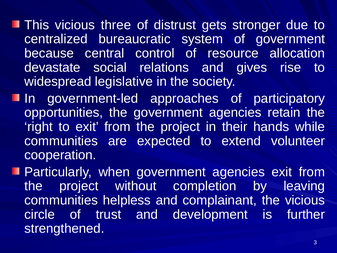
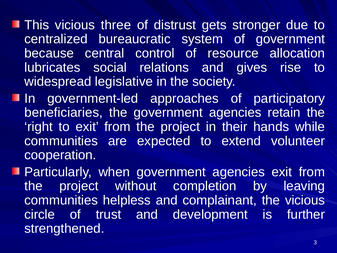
devastate: devastate -> lubricates
opportunities: opportunities -> beneficiaries
